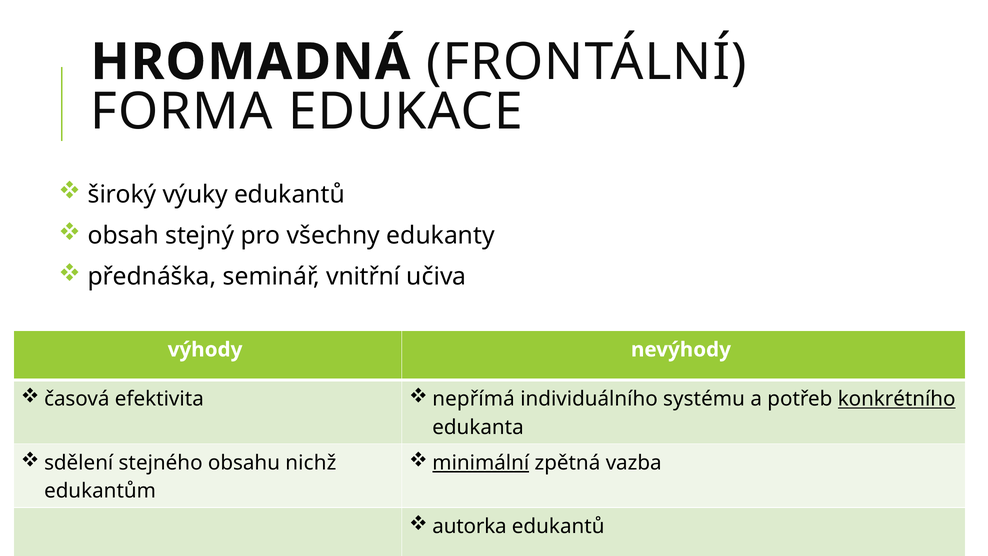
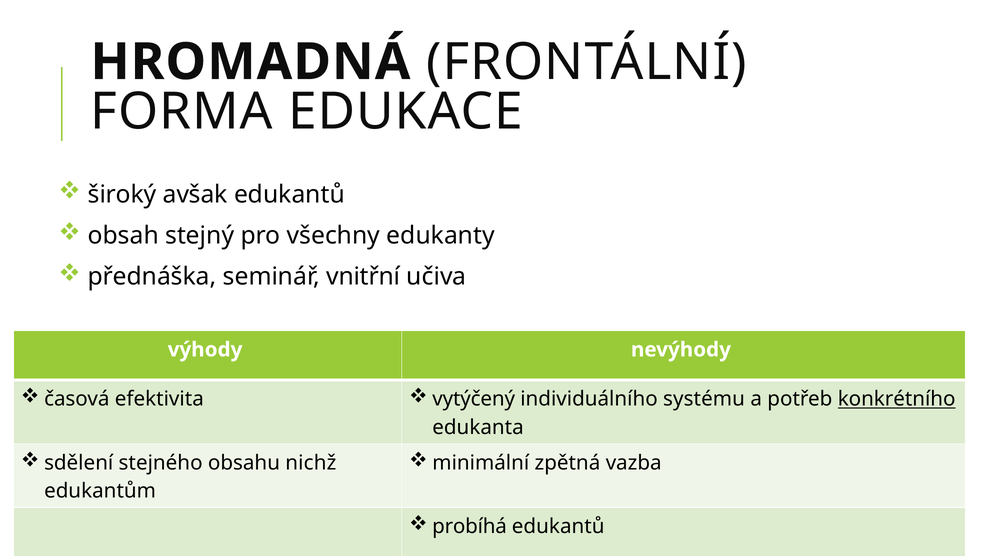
výuky: výuky -> avšak
nepřímá: nepřímá -> vytýčený
minimální underline: present -> none
autorka: autorka -> probíhá
